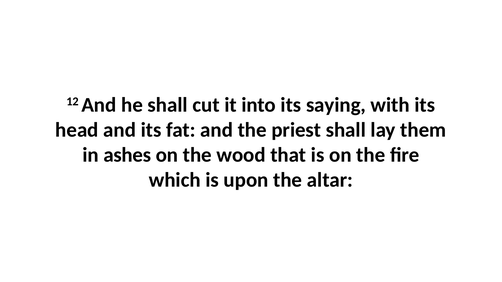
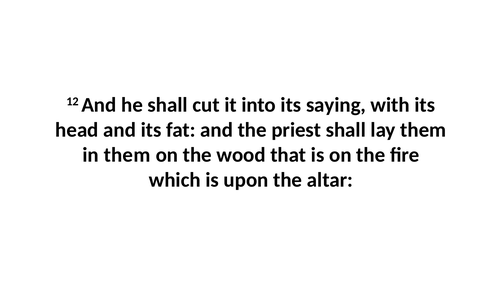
in ashes: ashes -> them
